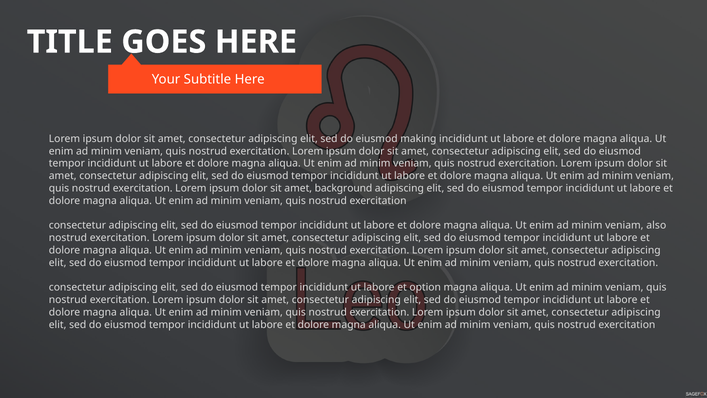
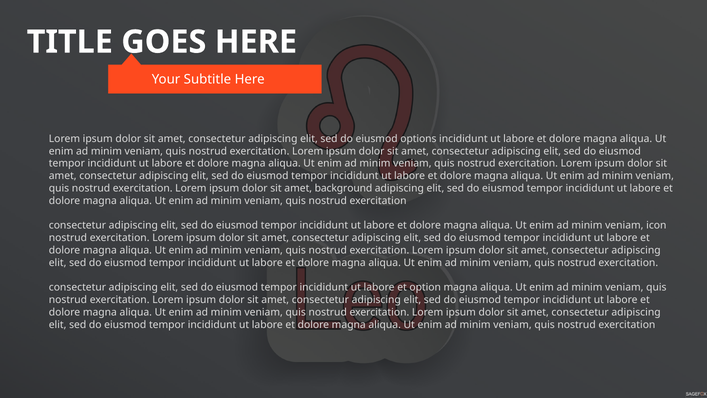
making: making -> options
also: also -> icon
